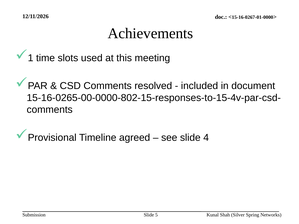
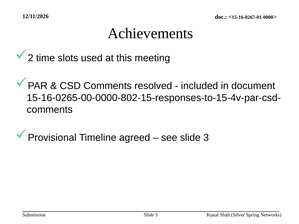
1: 1 -> 2
4: 4 -> 3
